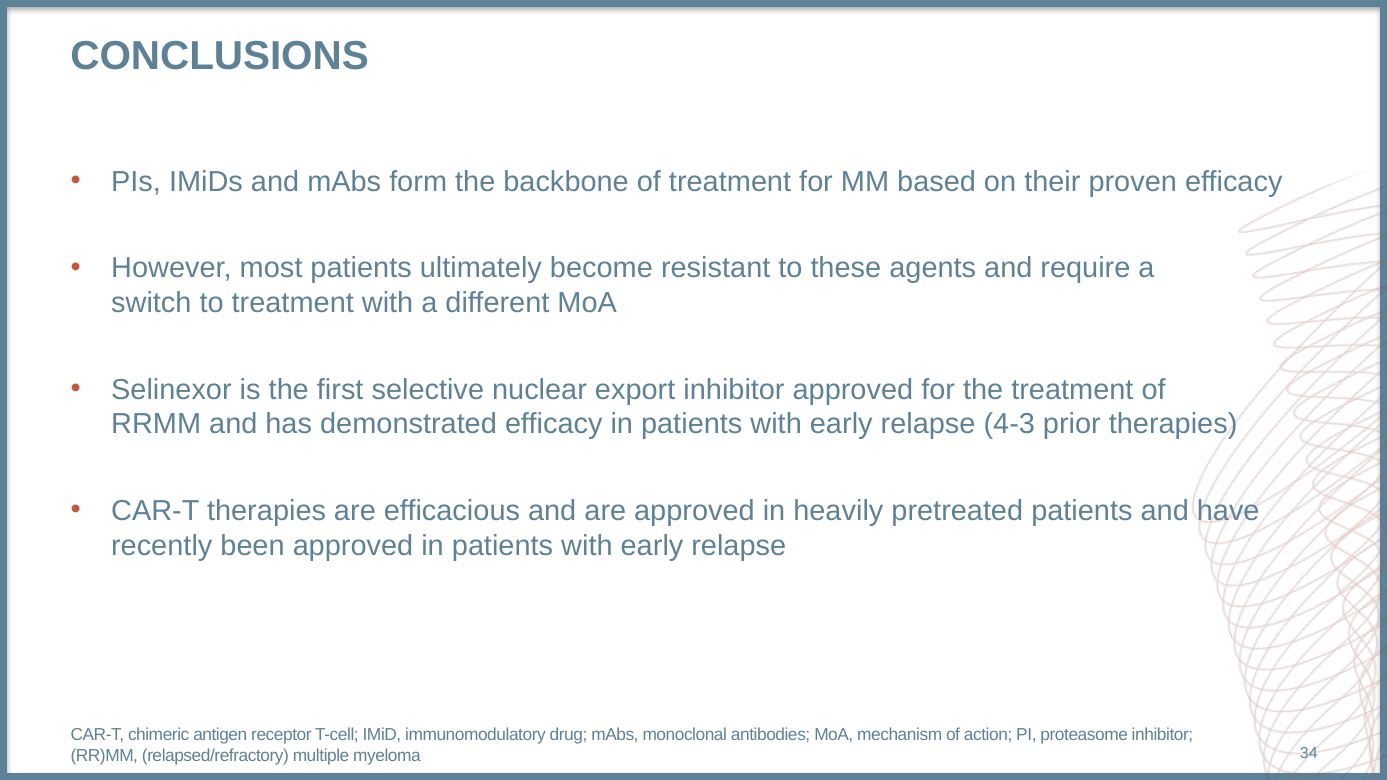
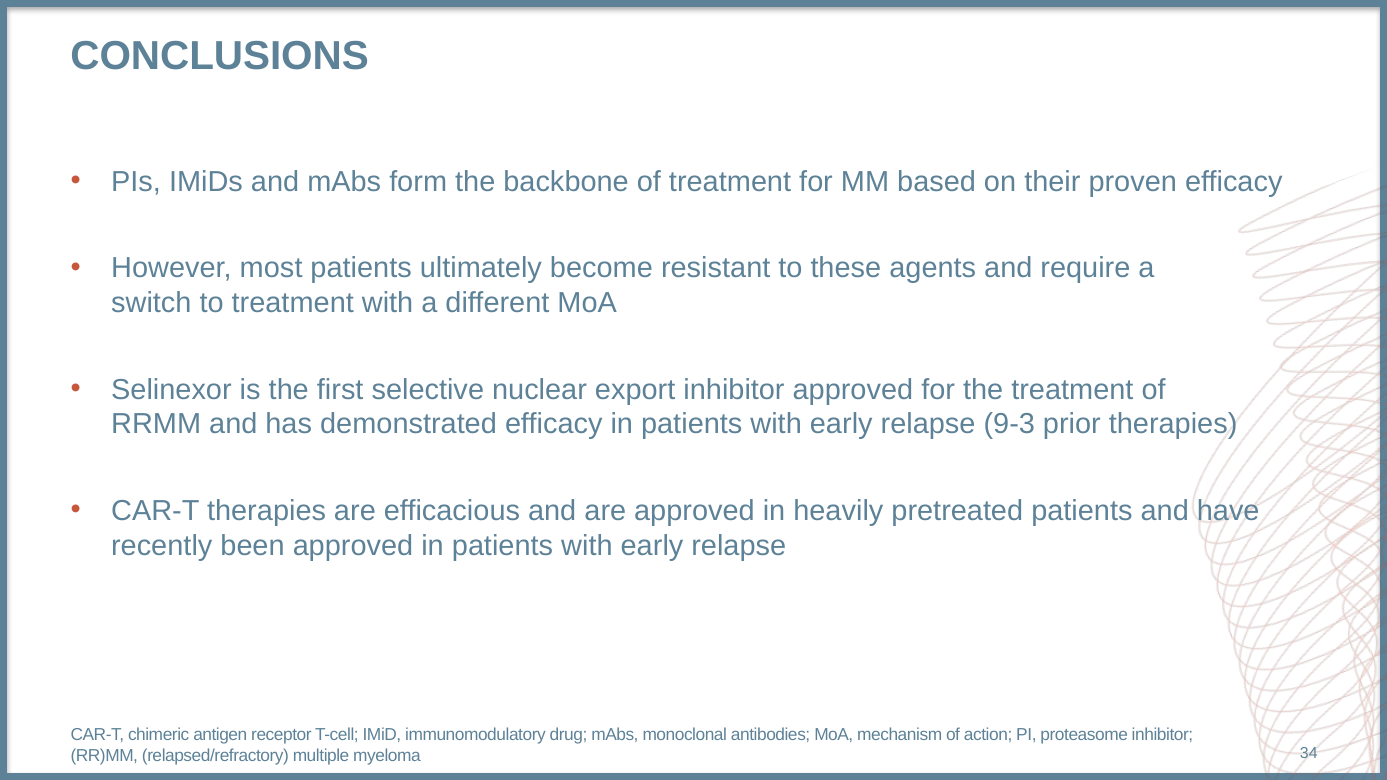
4-3: 4-3 -> 9-3
